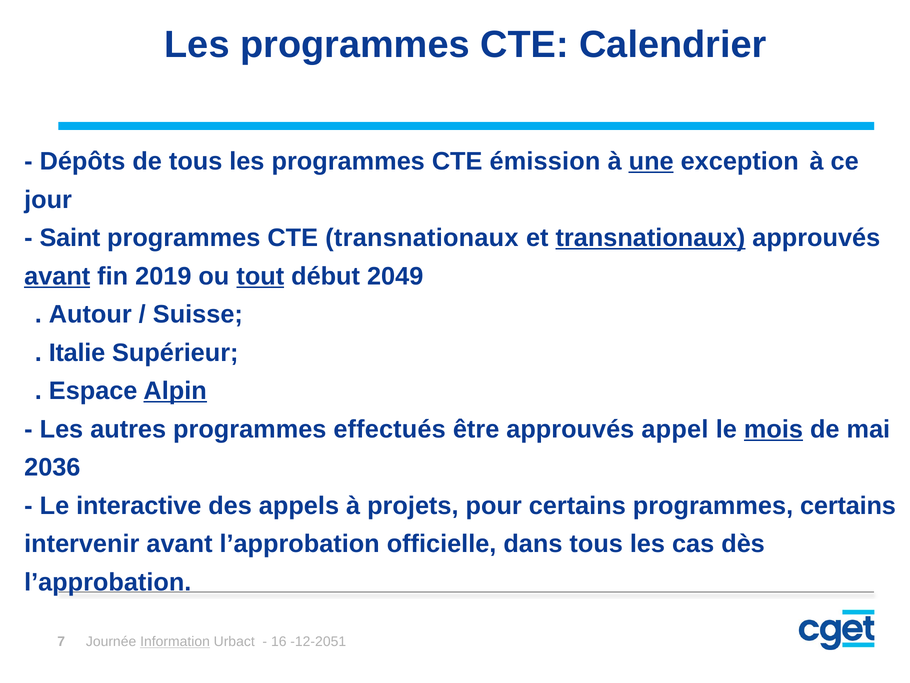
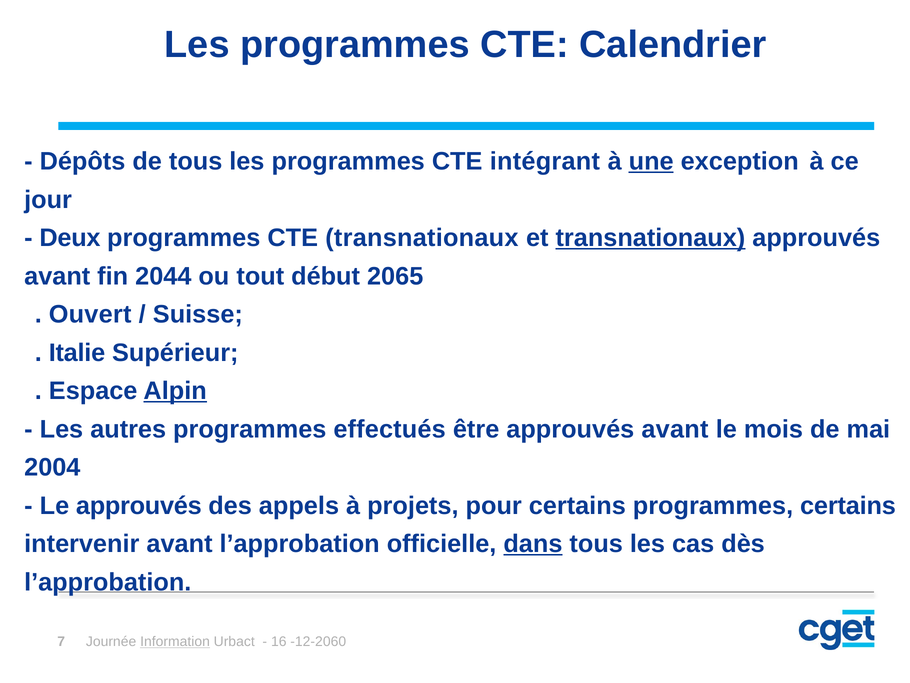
émission: émission -> intégrant
Saint: Saint -> Deux
avant at (57, 276) underline: present -> none
2019: 2019 -> 2044
tout underline: present -> none
2049: 2049 -> 2065
Autour: Autour -> Ouvert
être approuvés appel: appel -> avant
mois underline: present -> none
2036: 2036 -> 2004
Le interactive: interactive -> approuvés
dans underline: none -> present
-12-2051: -12-2051 -> -12-2060
